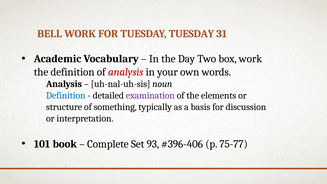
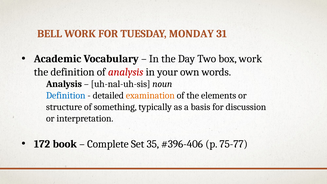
TUESDAY TUESDAY: TUESDAY -> MONDAY
examination colour: purple -> orange
101: 101 -> 172
93: 93 -> 35
